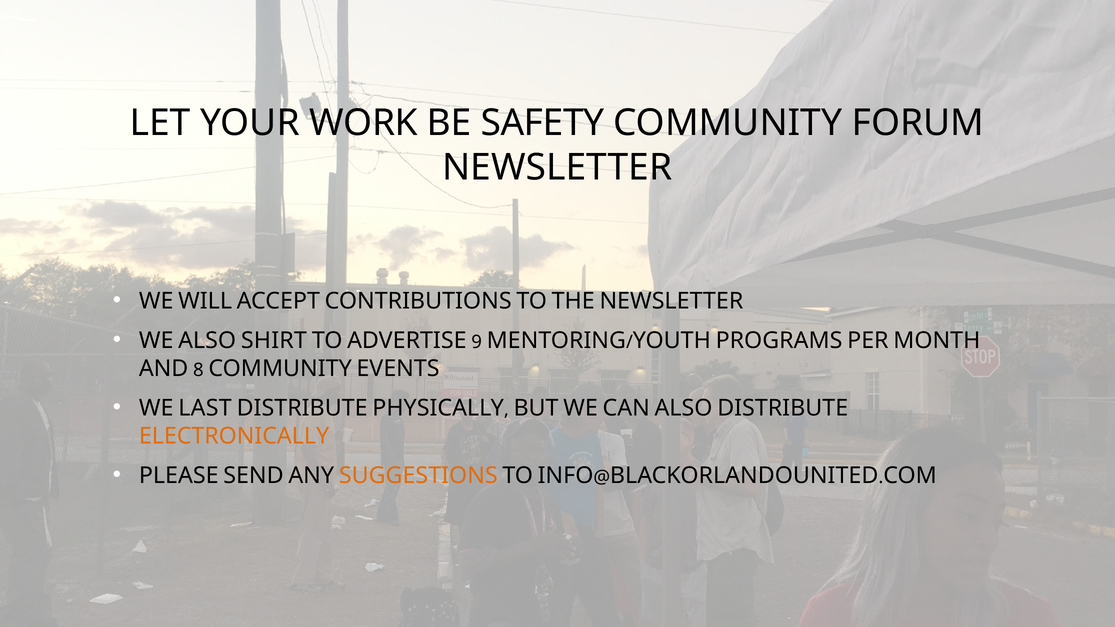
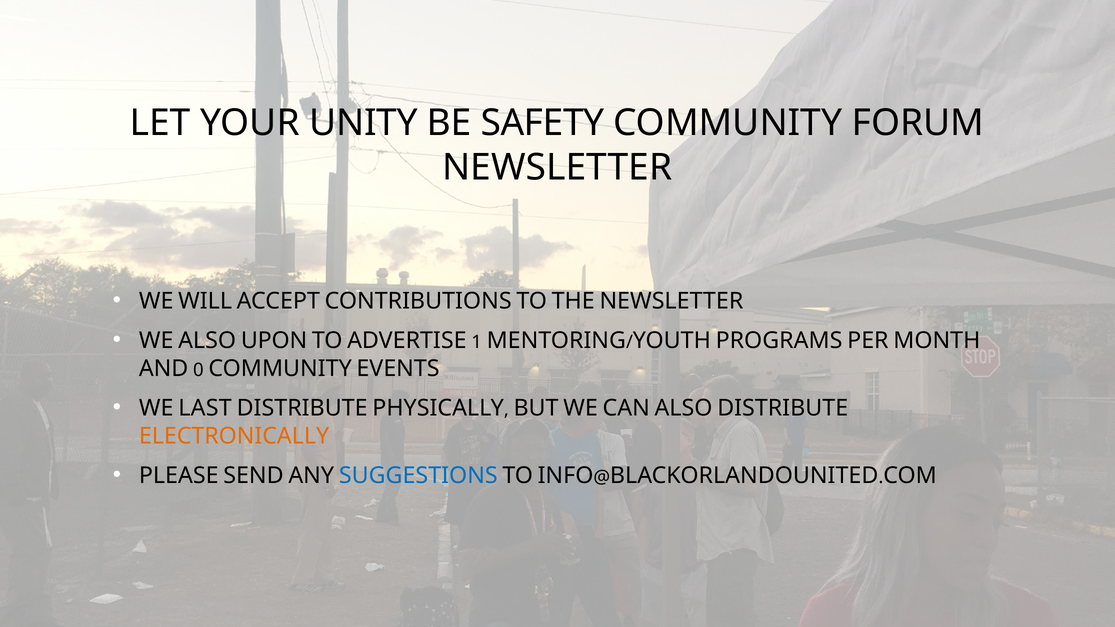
WORK: WORK -> UNITY
SHIRT: SHIRT -> UPON
9: 9 -> 1
8: 8 -> 0
SUGGESTIONS colour: orange -> blue
